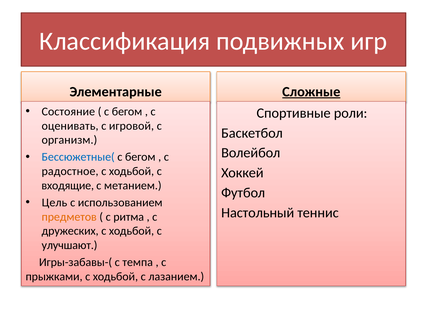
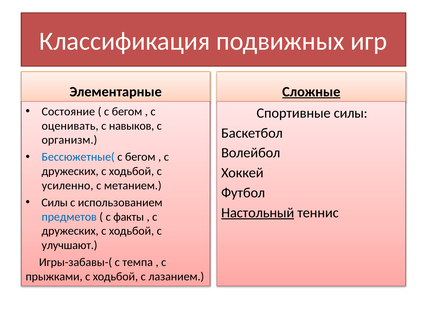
Спортивные роли: роли -> силы
игровой: игровой -> навыков
радостное at (70, 171): радостное -> дружеских
входящие: входящие -> усиленно
Цель at (55, 203): Цель -> Силы
Настольный underline: none -> present
предметов colour: orange -> blue
ритма: ритма -> факты
